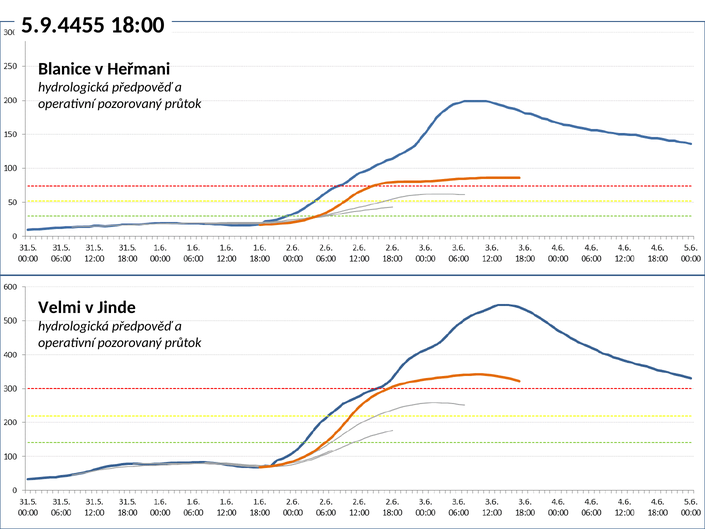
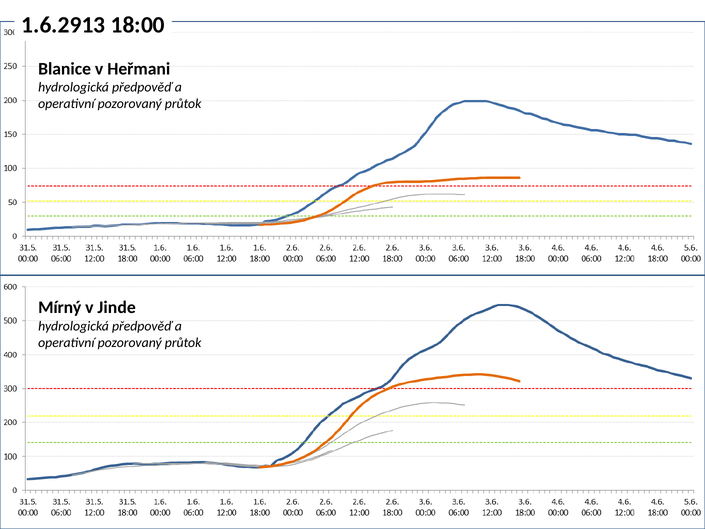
5.9.4455: 5.9.4455 -> 1.6.2913
Velmi: Velmi -> Mírný
